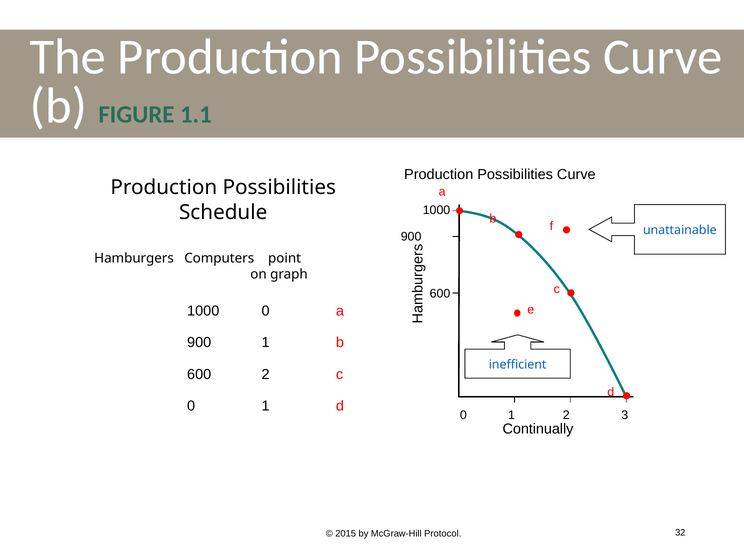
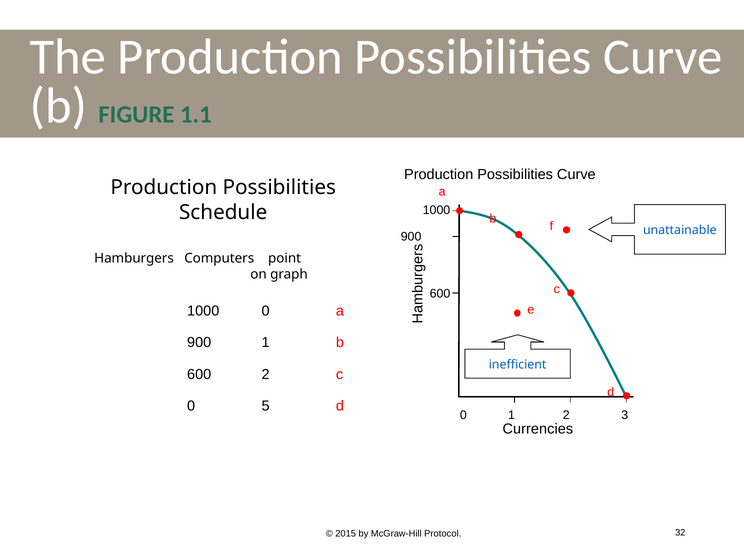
1 at (266, 406): 1 -> 5
Continually: Continually -> Currencies
